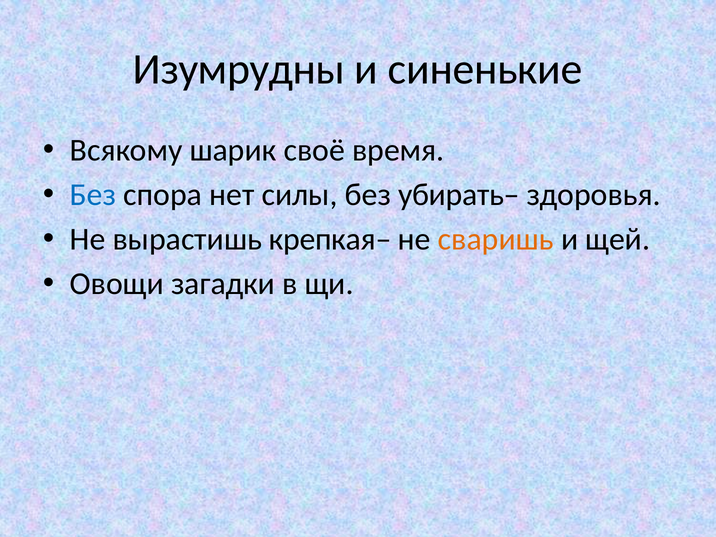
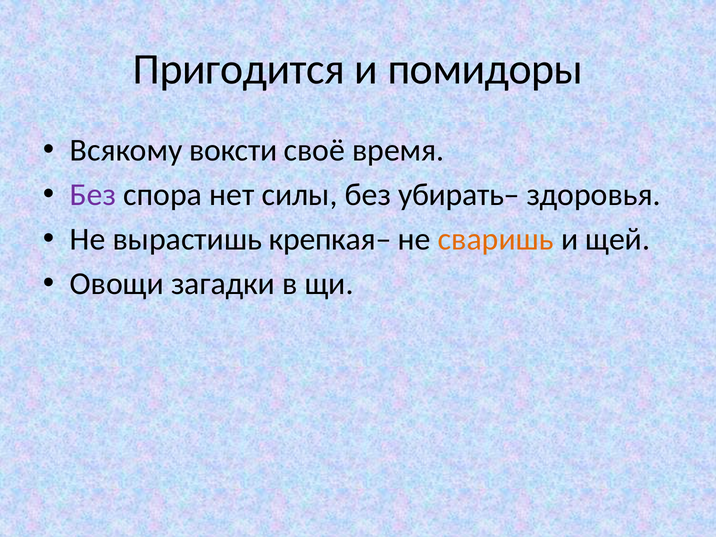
Изумрудны: Изумрудны -> Пригодится
синенькие: синенькие -> помидоры
шарик: шарик -> воксти
Без at (93, 195) colour: blue -> purple
